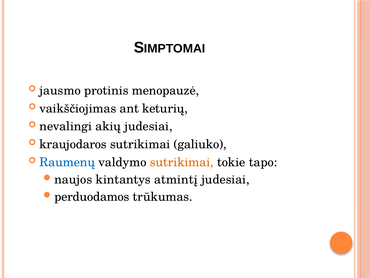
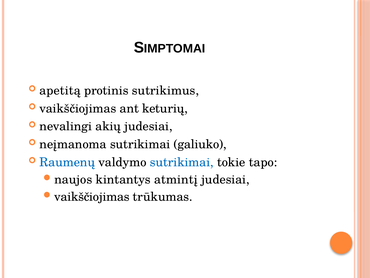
jausmo: jausmo -> apetitą
menopauzė: menopauzė -> sutrikimus
kraujodaros: kraujodaros -> neįmanoma
sutrikimai at (182, 162) colour: orange -> blue
perduodamos at (92, 196): perduodamos -> vaikščiojimas
